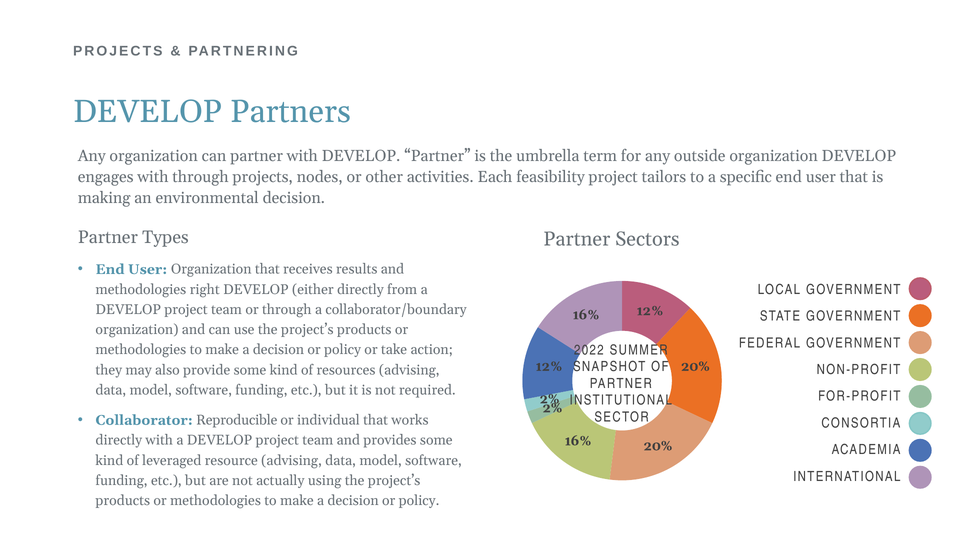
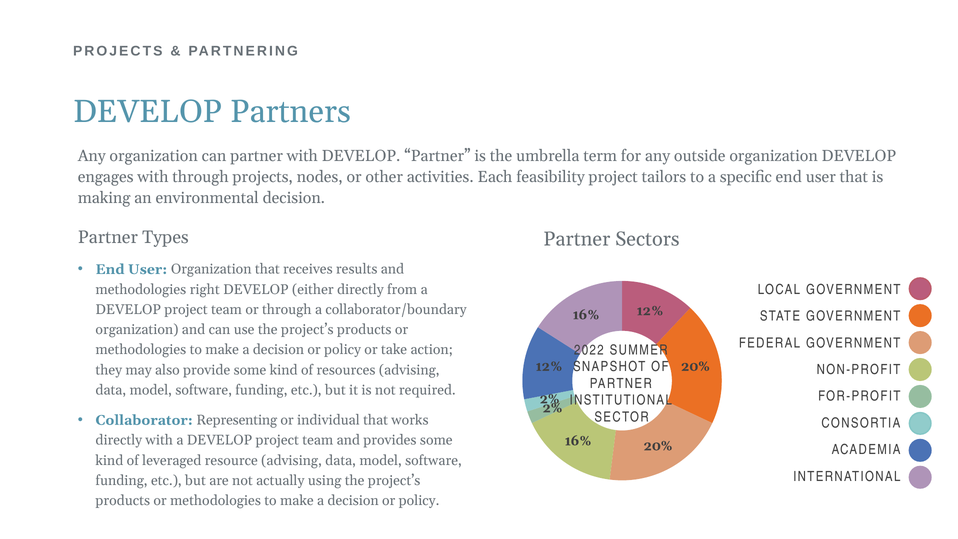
Reproducible: Reproducible -> Representing
